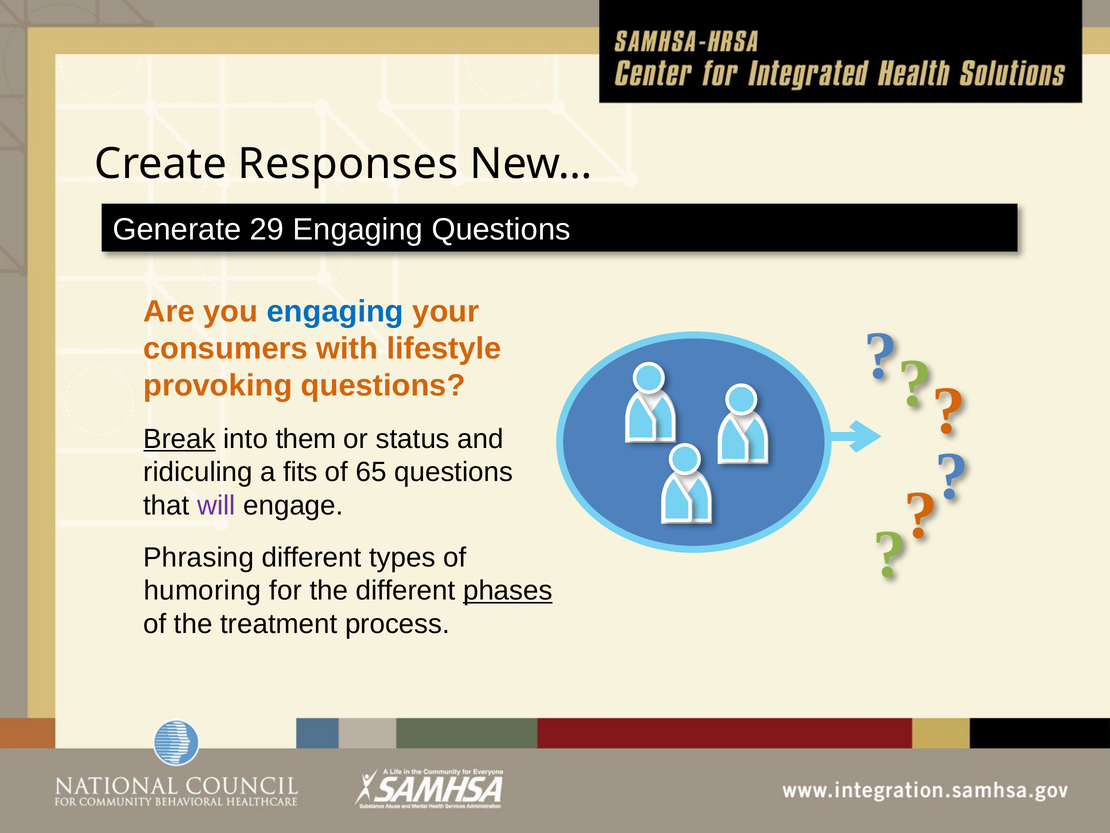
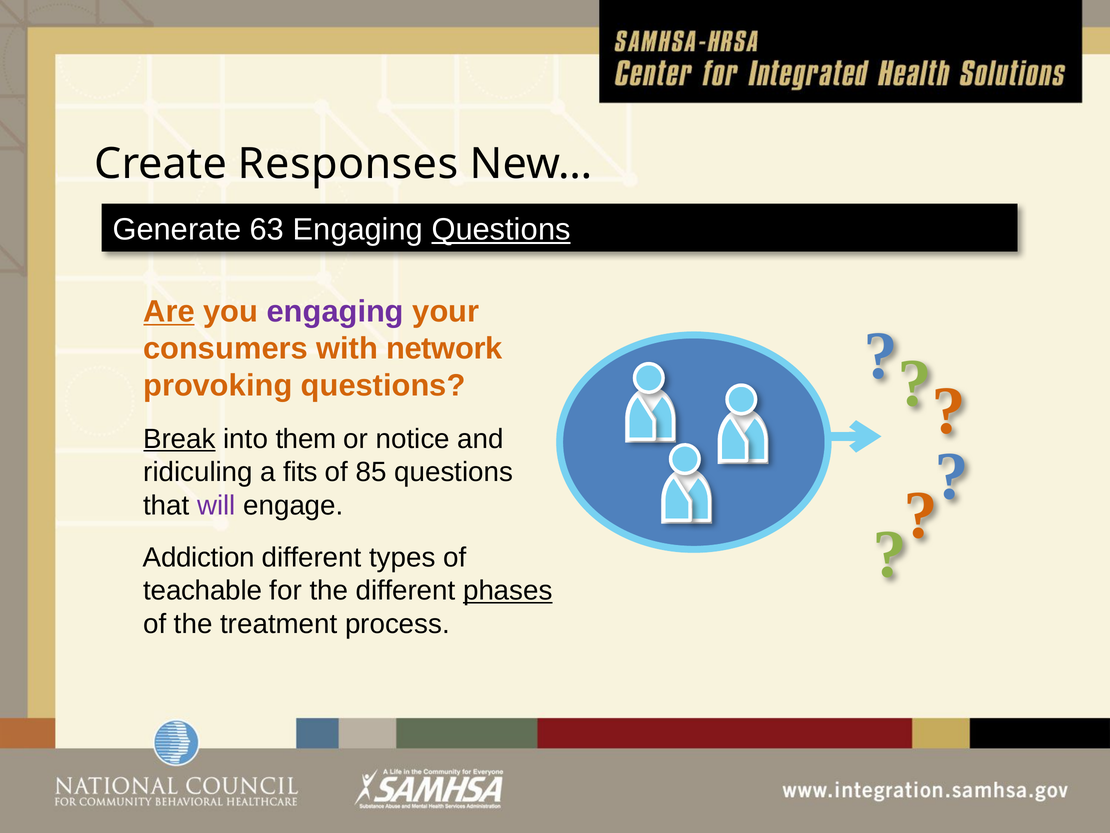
29: 29 -> 63
Questions at (501, 230) underline: none -> present
Are underline: none -> present
engaging at (335, 311) colour: blue -> purple
lifestyle: lifestyle -> network
status: status -> notice
65: 65 -> 85
Phrasing: Phrasing -> Addiction
humoring: humoring -> teachable
